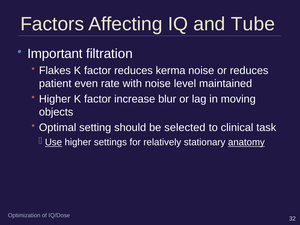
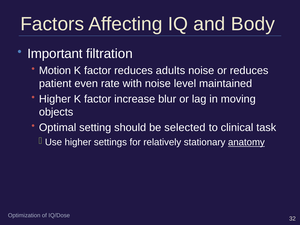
Tube: Tube -> Body
Flakes: Flakes -> Motion
kerma: kerma -> adults
Use underline: present -> none
